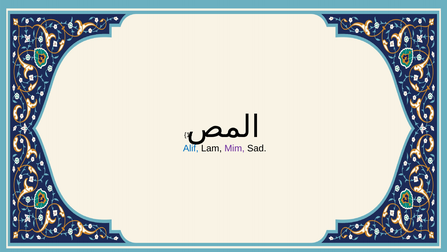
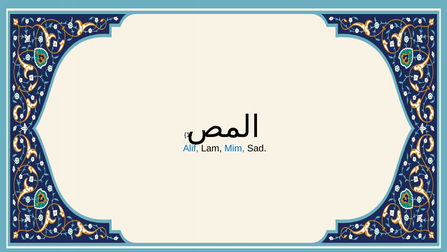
Mim colour: purple -> blue
